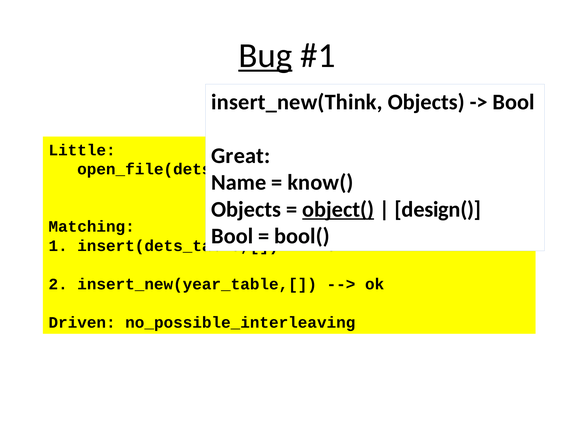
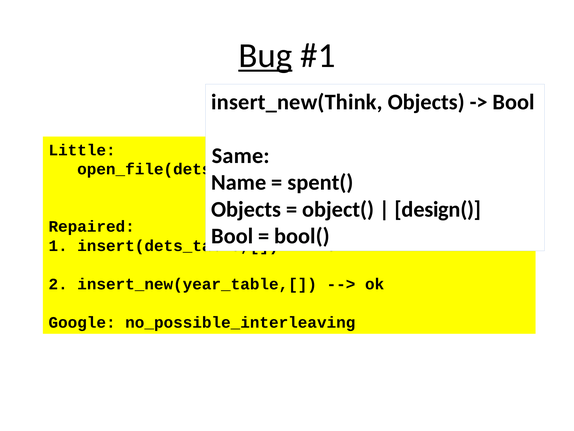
Great: Great -> Same
know(: know( -> spent(
object( underline: present -> none
Matching: Matching -> Repaired
Driven: Driven -> Google
